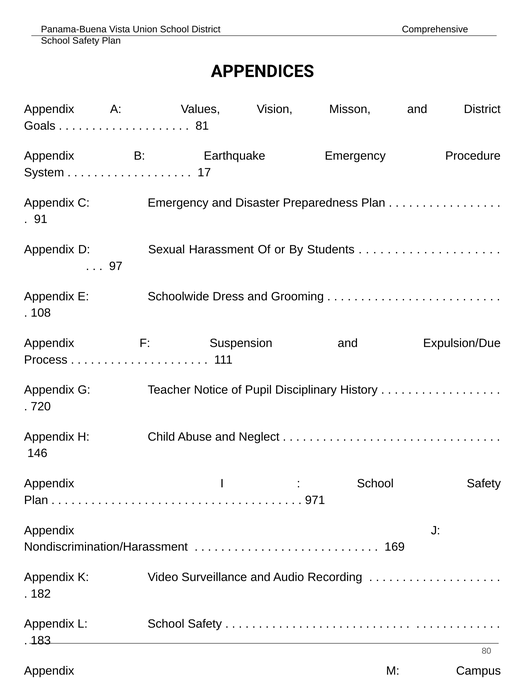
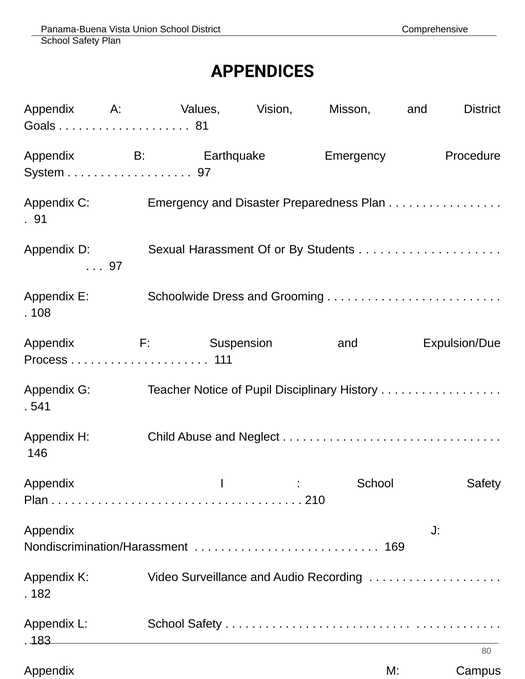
17 at (204, 173): 17 -> 97
720: 720 -> 541
971: 971 -> 210
